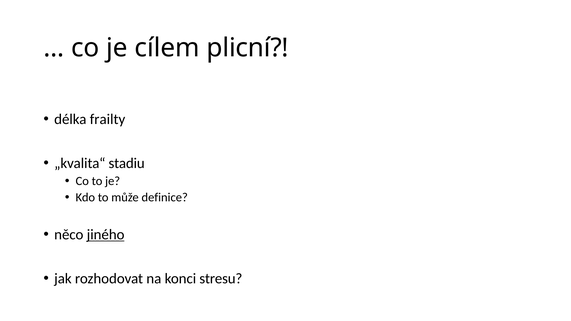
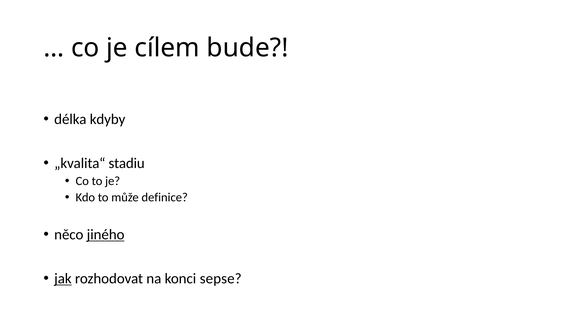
plicní: plicní -> bude
frailty: frailty -> kdyby
jak underline: none -> present
stresu: stresu -> sepse
